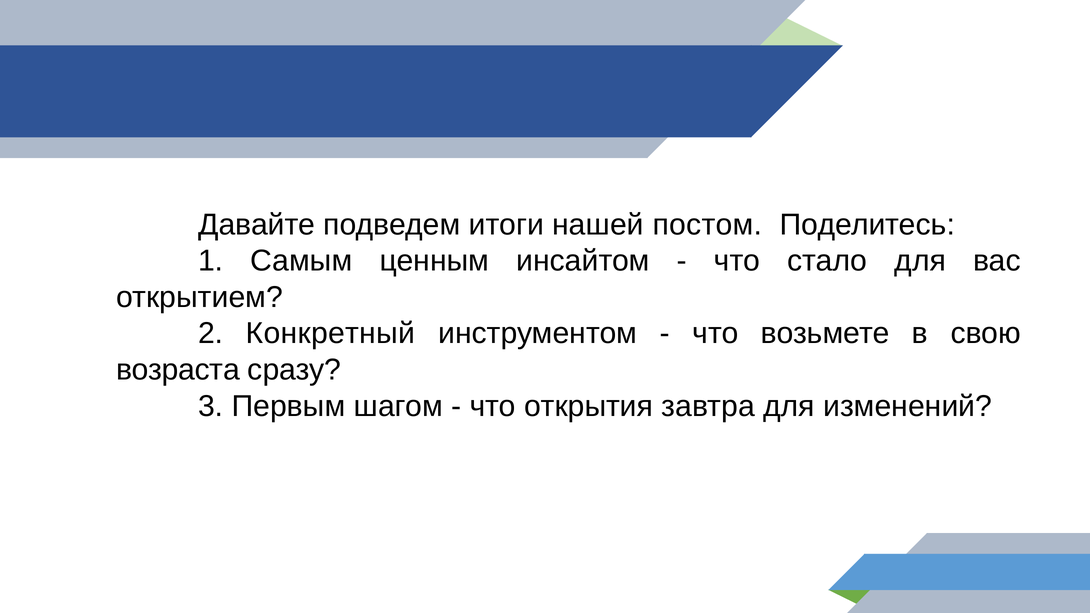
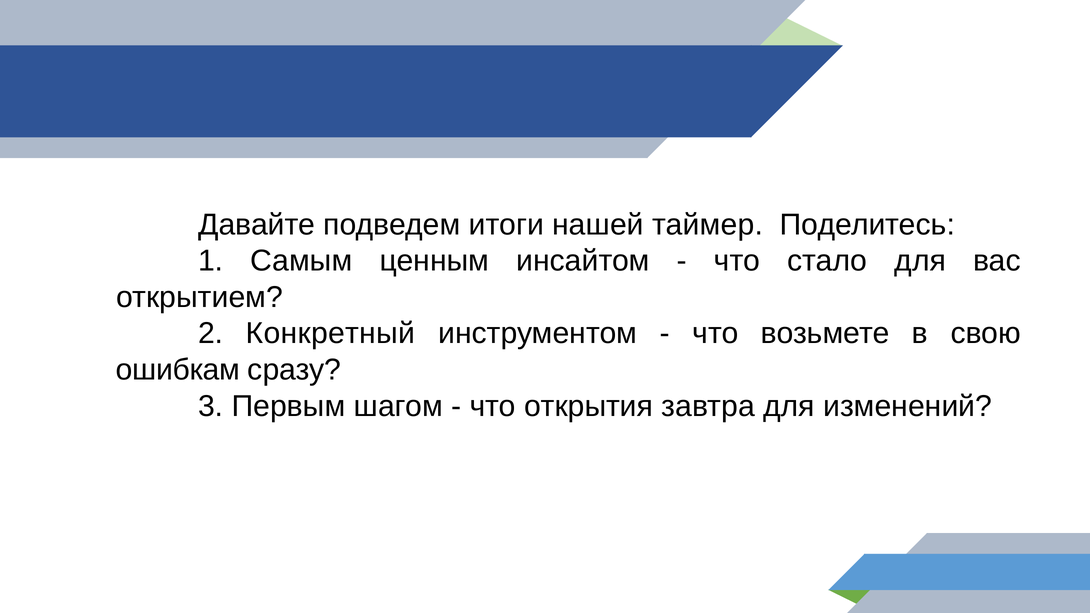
постом: постом -> таймер
возраста: возраста -> ошибкам
